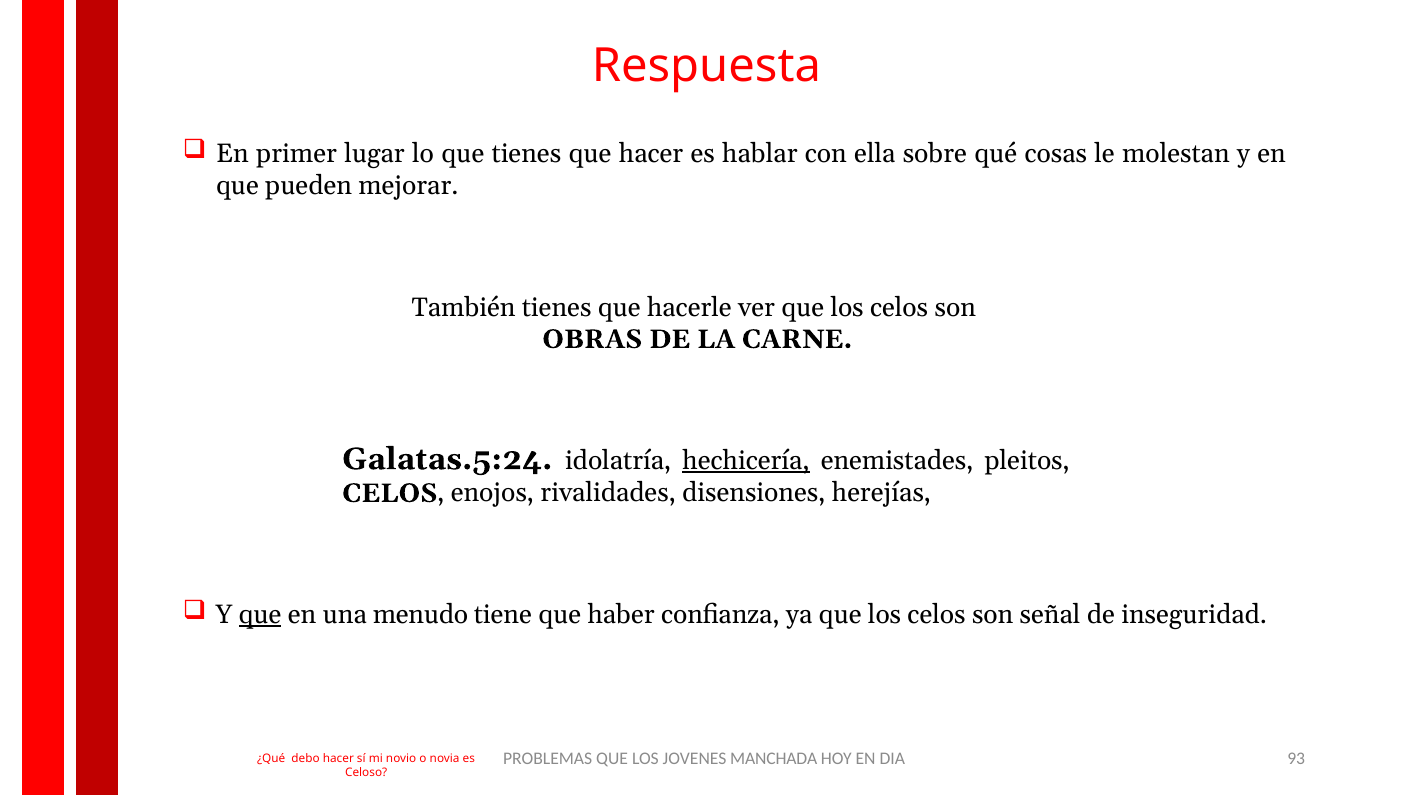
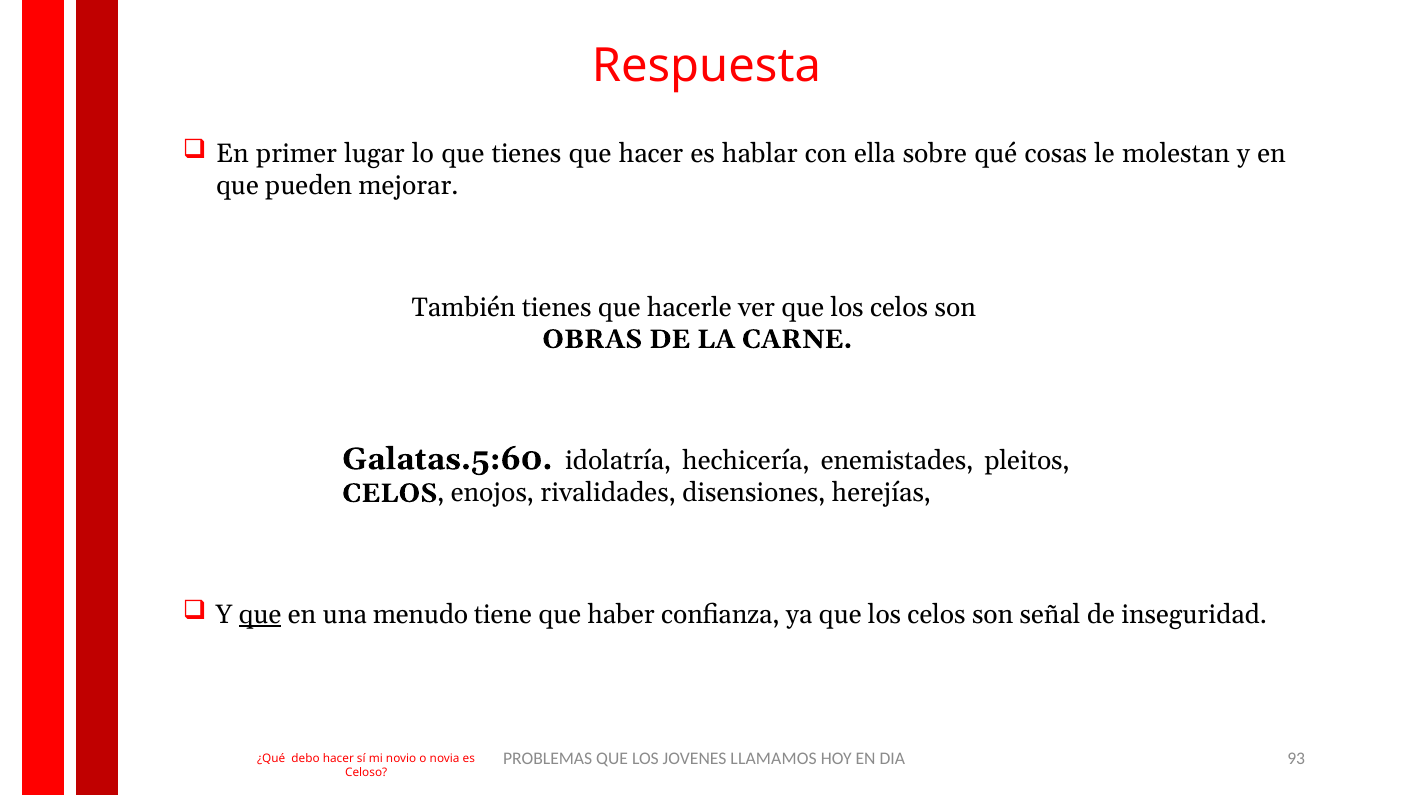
Galatas.5:24: Galatas.5:24 -> Galatas.5:60
hechicería underline: present -> none
MANCHADA: MANCHADA -> LLAMAMOS
